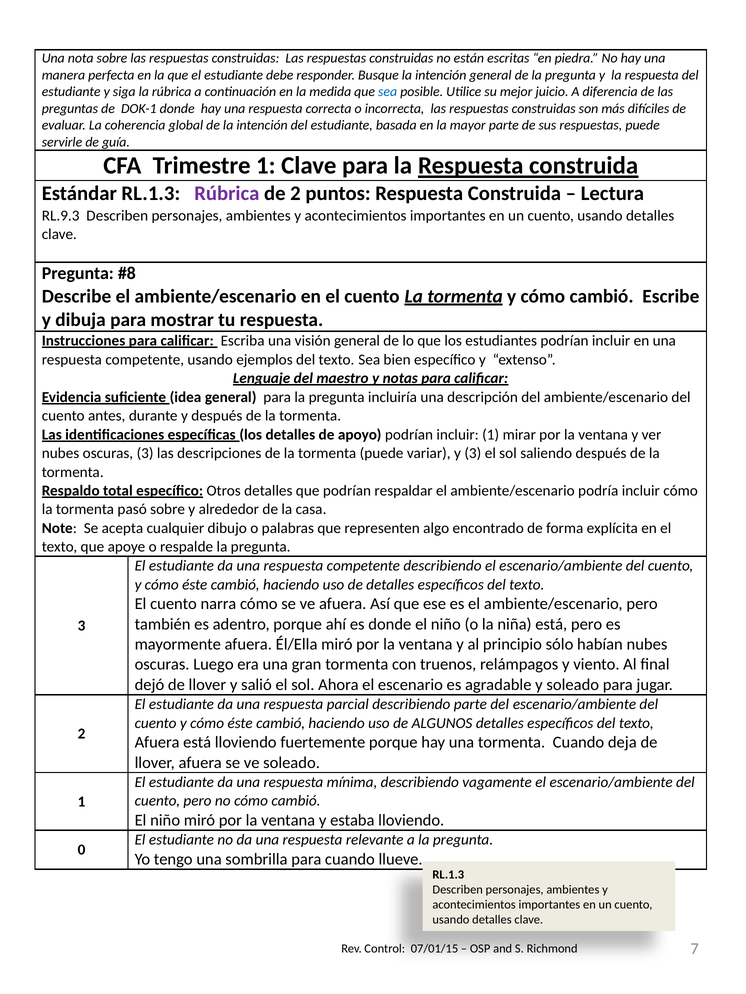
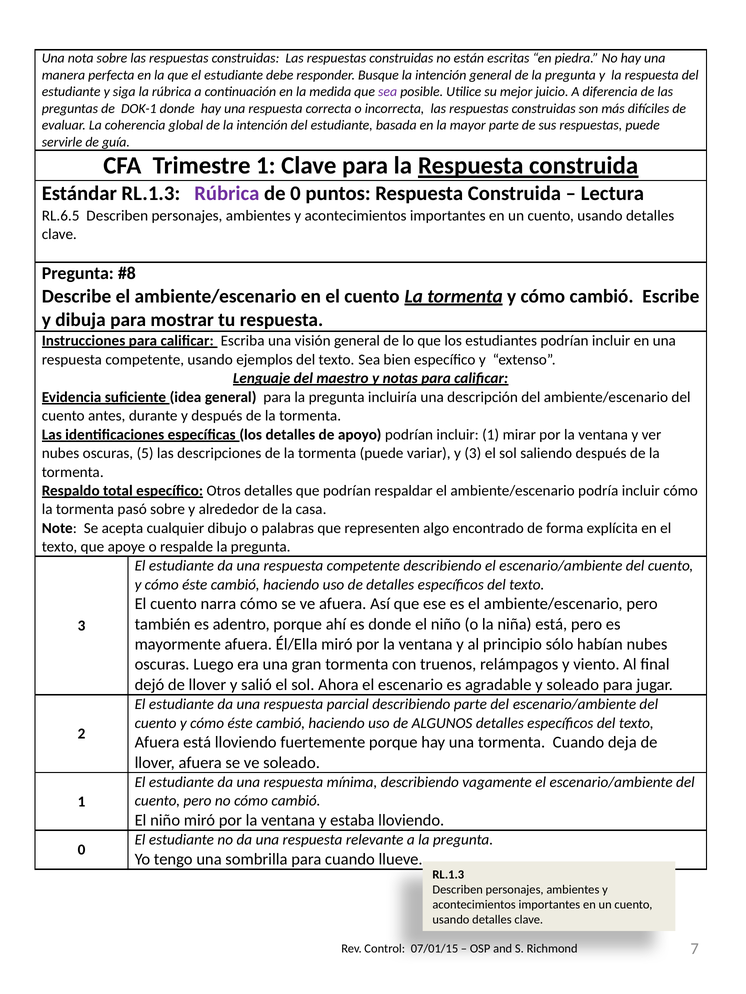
sea at (388, 92) colour: blue -> purple
de 2: 2 -> 0
RL.9.3: RL.9.3 -> RL.6.5
oscuras 3: 3 -> 5
